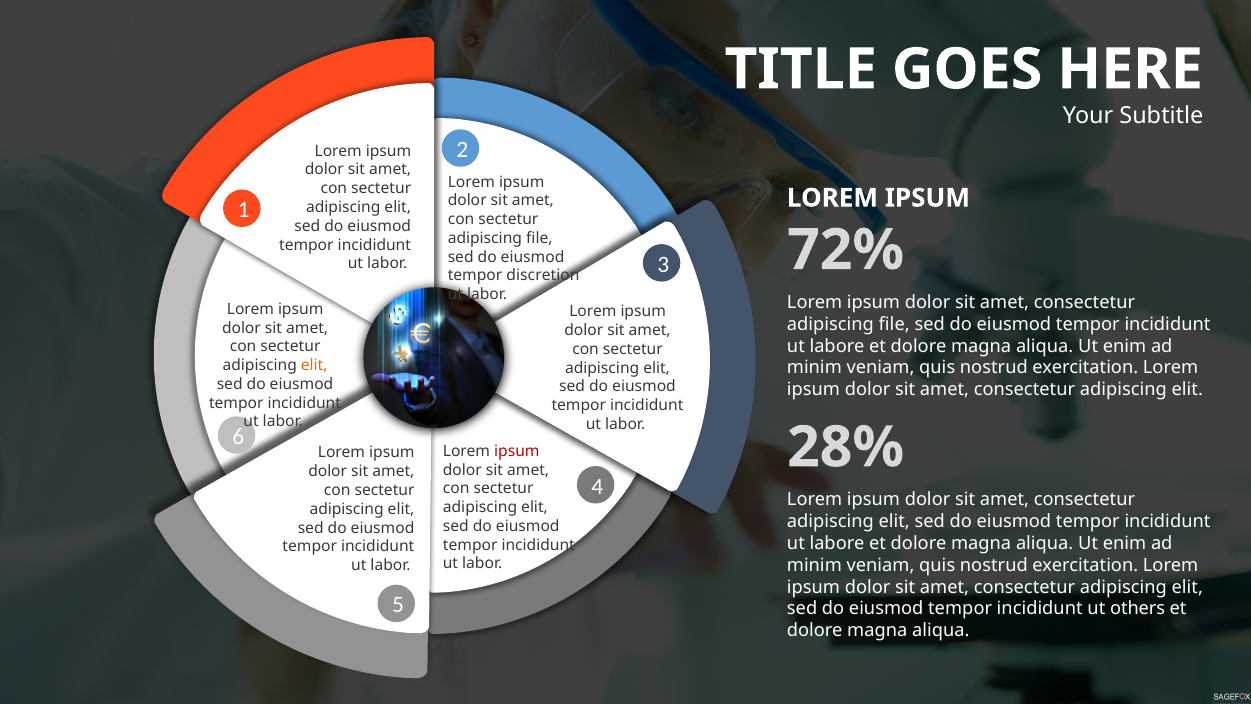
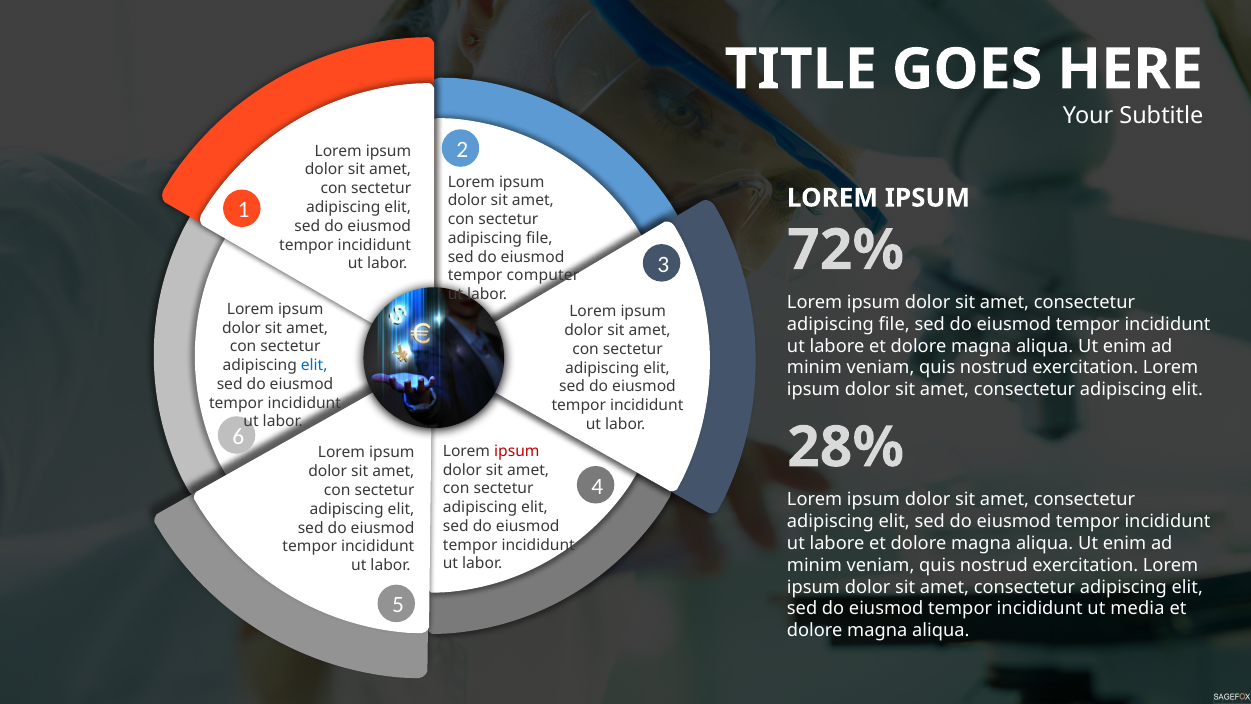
discretion: discretion -> computer
elit at (314, 365) colour: orange -> blue
others: others -> media
